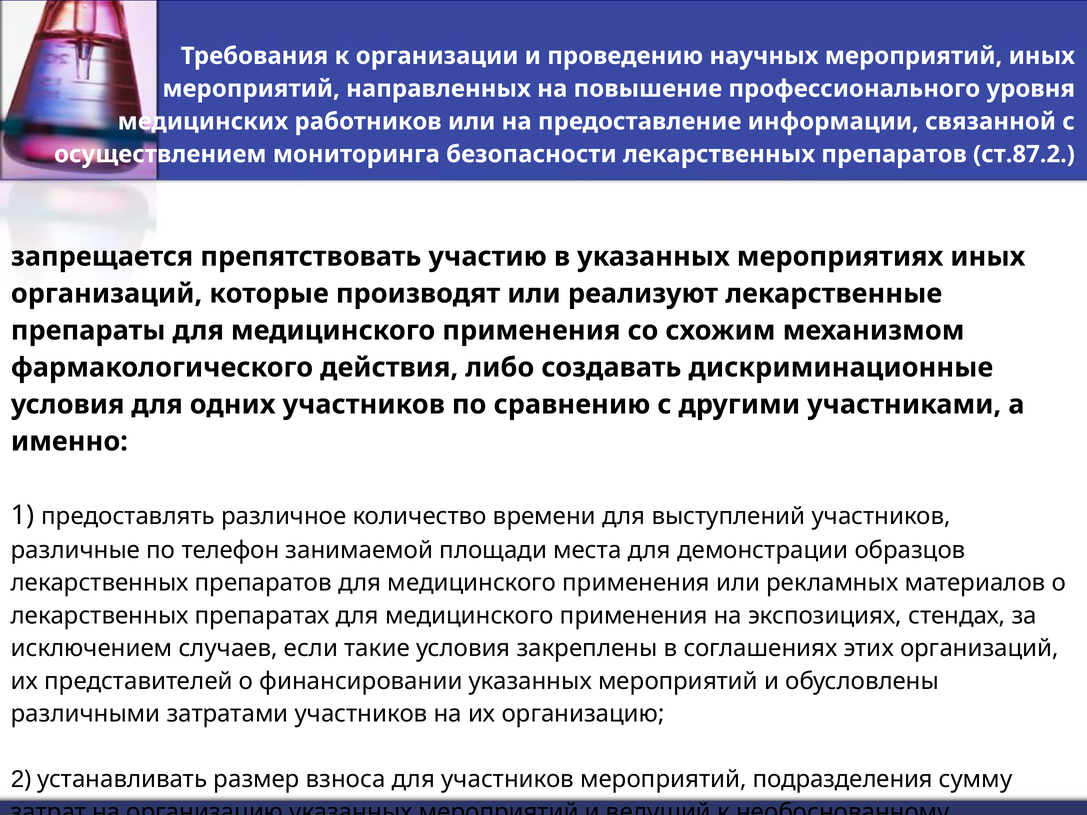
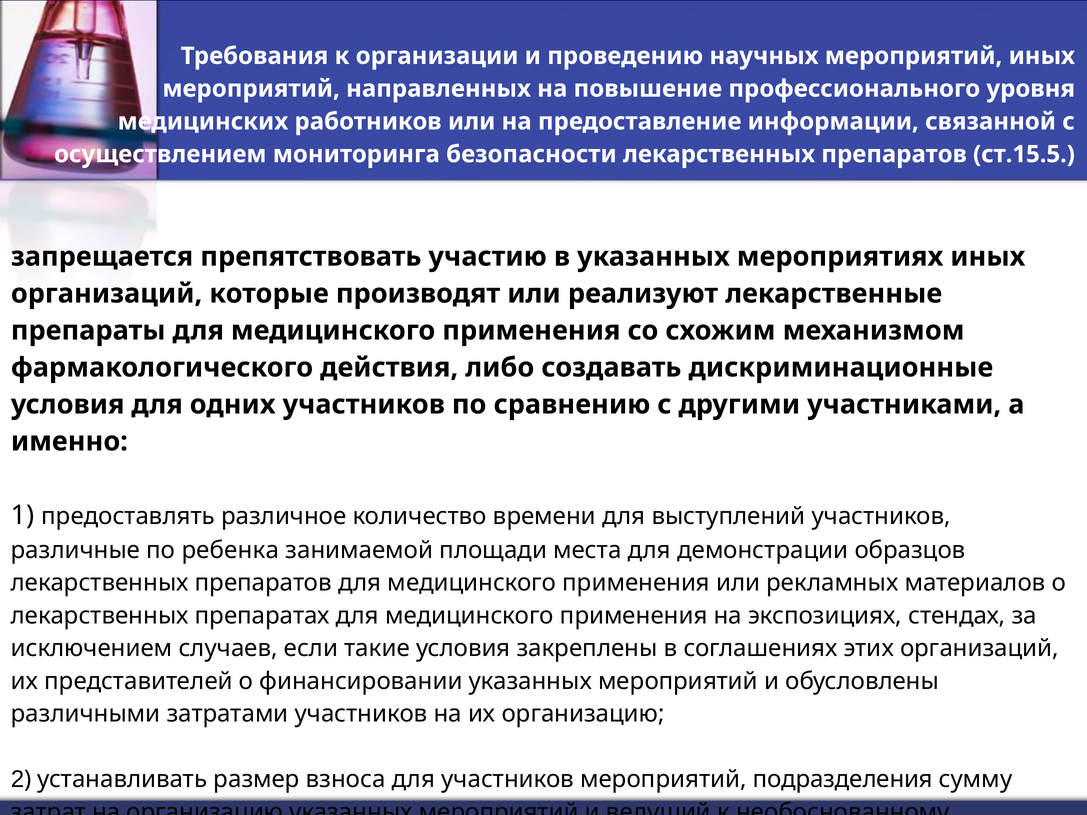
ст.87.2: ст.87.2 -> ст.15.5
телефон: телефон -> ребенка
